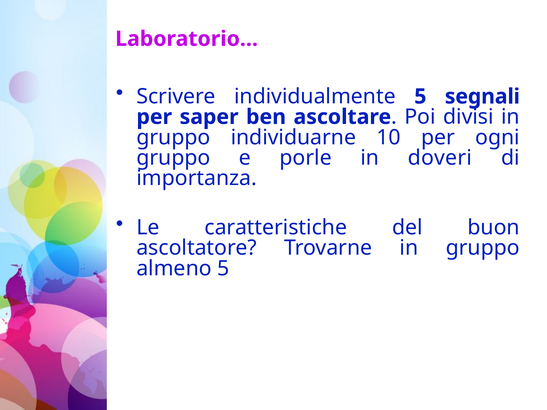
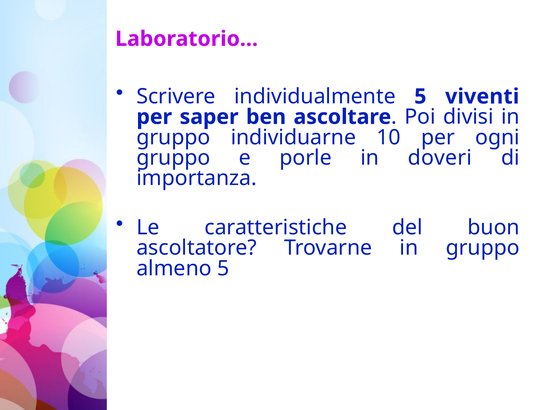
segnali: segnali -> viventi
